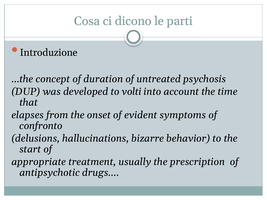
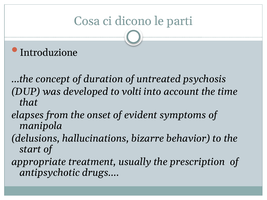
confronto: confronto -> manipola
